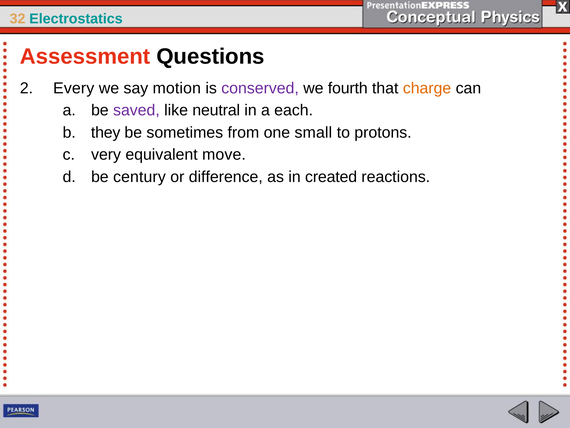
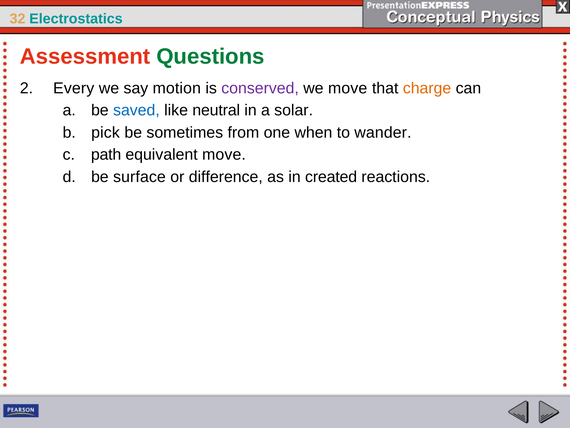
Questions colour: black -> green
we fourth: fourth -> move
saved colour: purple -> blue
each: each -> solar
they: they -> pick
small: small -> when
protons: protons -> wander
very: very -> path
century: century -> surface
